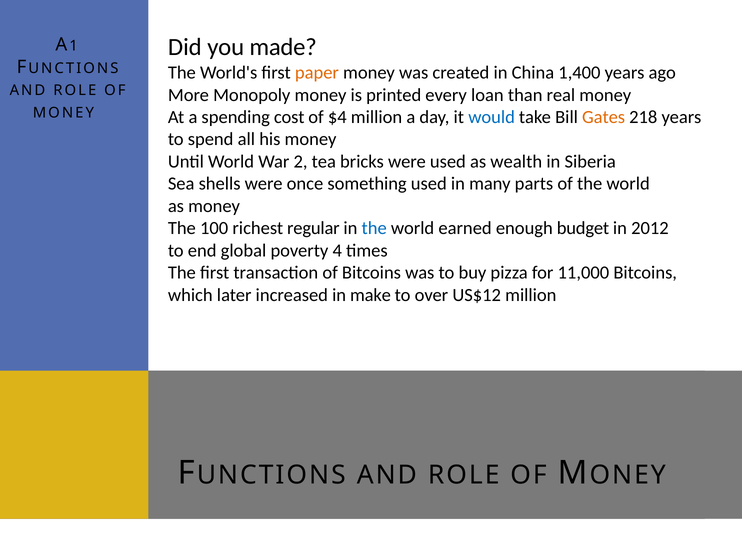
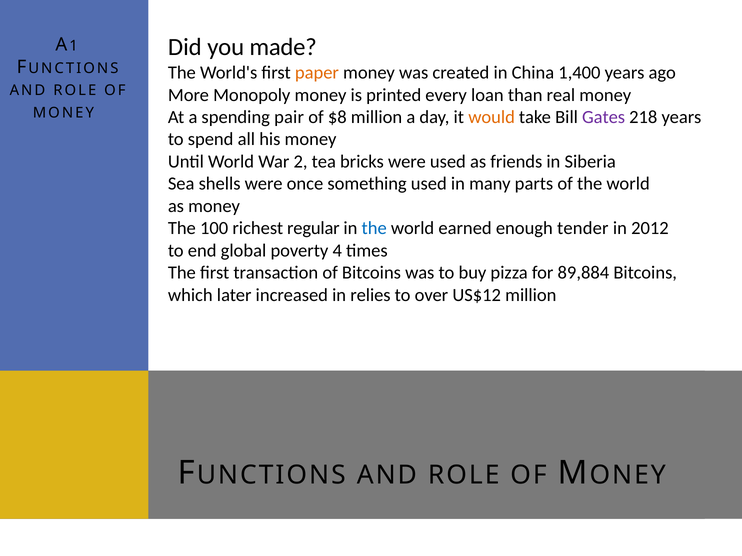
cost: cost -> pair
$4: $4 -> $8
would colour: blue -> orange
Gates colour: orange -> purple
wealth: wealth -> friends
budget: budget -> tender
11,000: 11,000 -> 89,884
make: make -> relies
